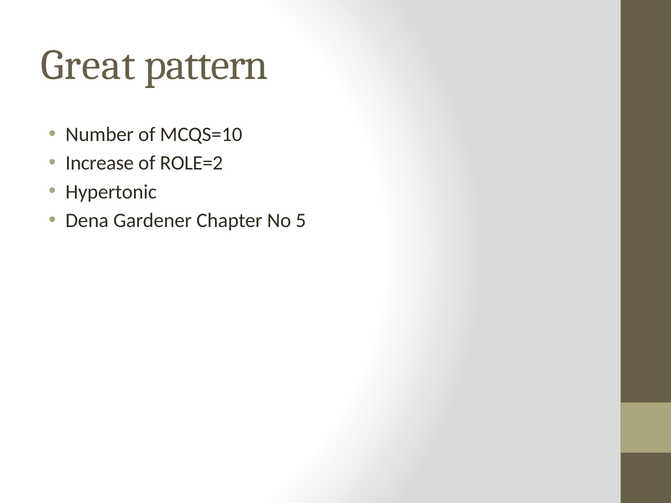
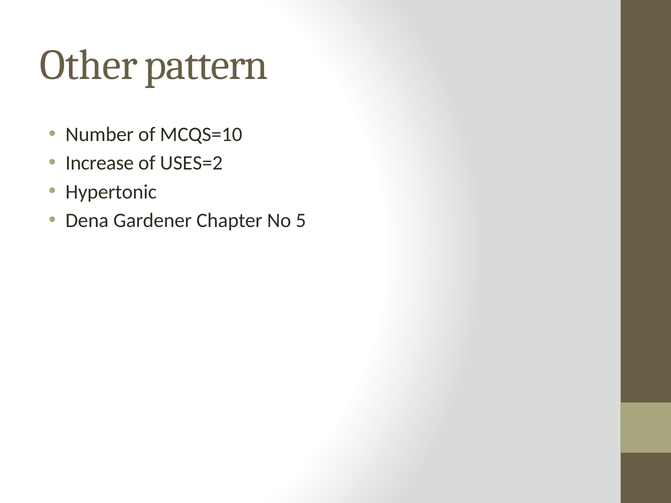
Great: Great -> Other
ROLE=2: ROLE=2 -> USES=2
